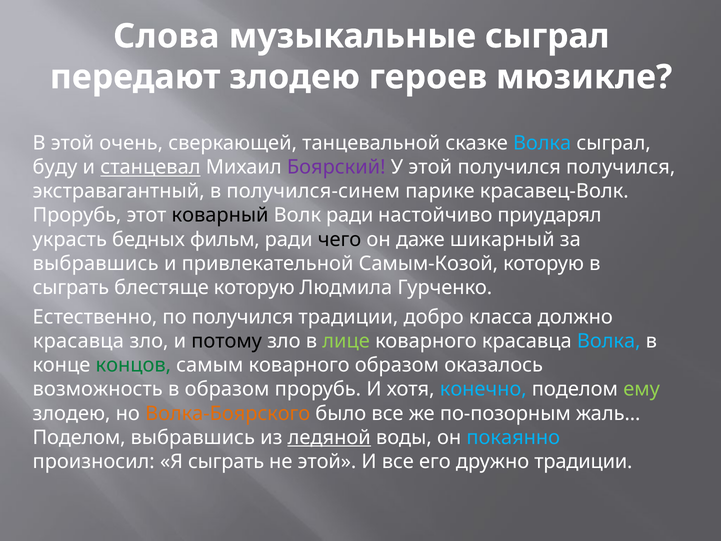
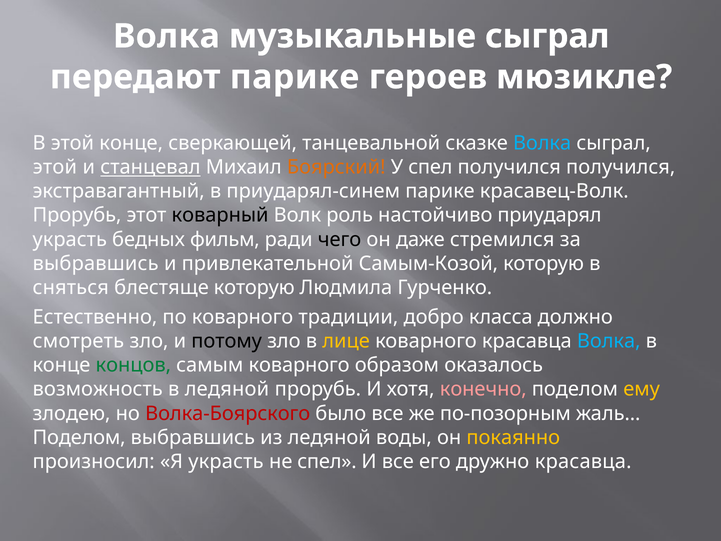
Слова at (166, 36): Слова -> Волка
передают злодею: злодею -> парике
этой очень: очень -> конце
буду at (55, 167): буду -> этой
Боярский colour: purple -> orange
У этой: этой -> спел
получился-синем: получился-синем -> приударял-синем
Волк ради: ради -> роль
шикарный: шикарный -> стремился
сыграть at (71, 287): сыграть -> сняться
по получился: получился -> коварного
красавца at (78, 341): красавца -> смотреть
лице colour: light green -> yellow
в образом: образом -> ледяной
конечно colour: light blue -> pink
ему colour: light green -> yellow
Волка-Боярского colour: orange -> red
ледяной at (329, 437) underline: present -> none
покаянно colour: light blue -> yellow
Я сыграть: сыграть -> украсть
не этой: этой -> спел
дружно традиции: традиции -> красавца
